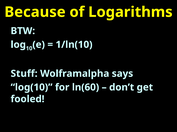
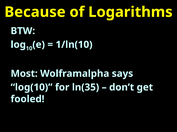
Stuff: Stuff -> Most
ln(60: ln(60 -> ln(35
